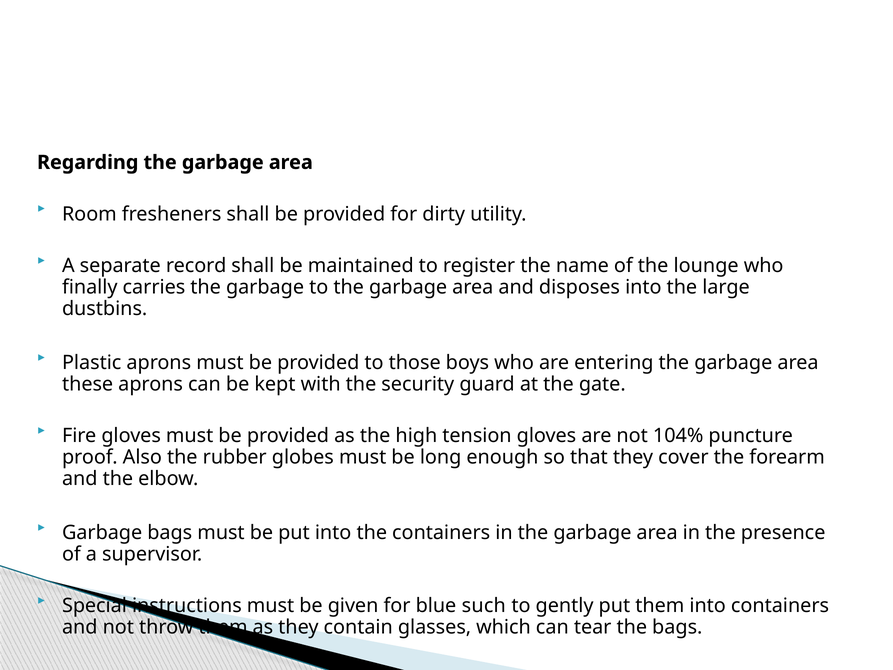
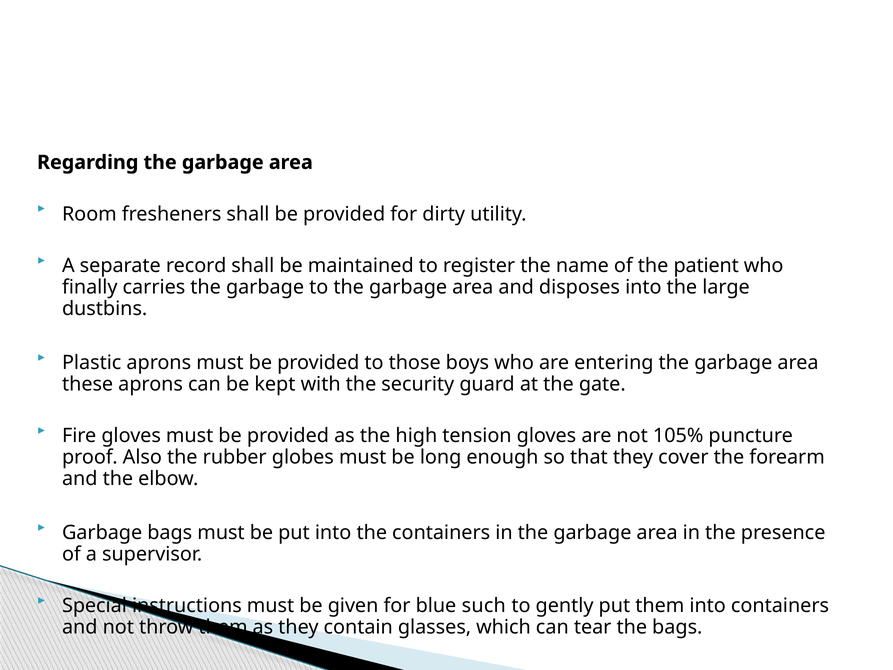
lounge: lounge -> patient
104%: 104% -> 105%
